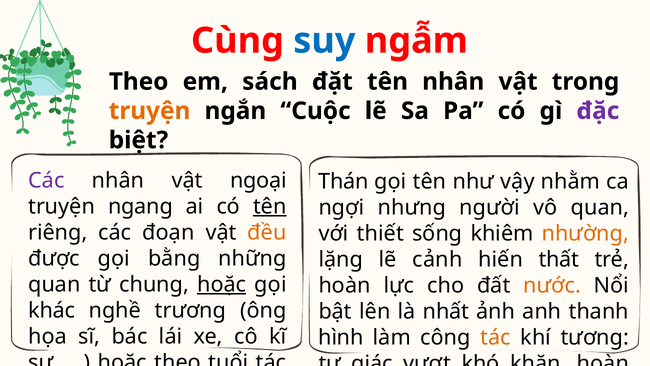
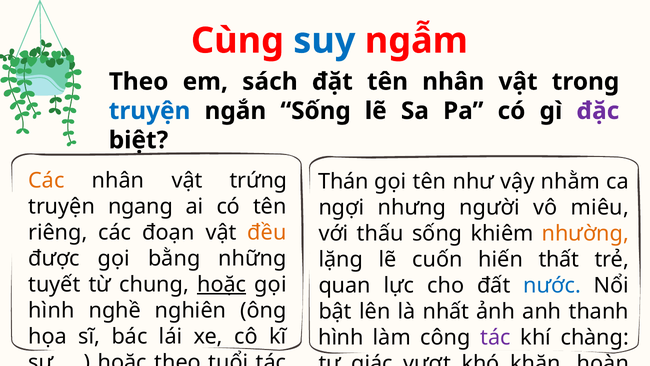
truyện at (150, 111) colour: orange -> blue
ngắn Cuộc: Cuộc -> Sống
Các at (46, 180) colour: purple -> orange
ngoại: ngoại -> trứng
tên at (270, 206) underline: present -> none
vô quan: quan -> miêu
thiết: thiết -> thấu
cảnh: cảnh -> cuốn
quan at (54, 284): quan -> tuyết
hoàn at (345, 285): hoàn -> quan
nước colour: orange -> blue
khác at (52, 310): khác -> hình
trương: trương -> nghiên
tác at (496, 337) colour: orange -> purple
tương: tương -> chàng
